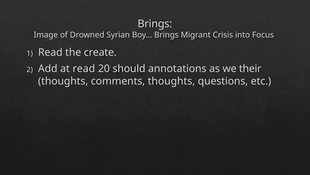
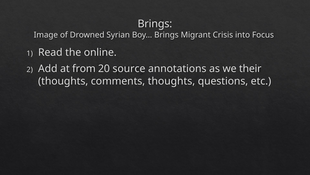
create: create -> online
at read: read -> from
should: should -> source
